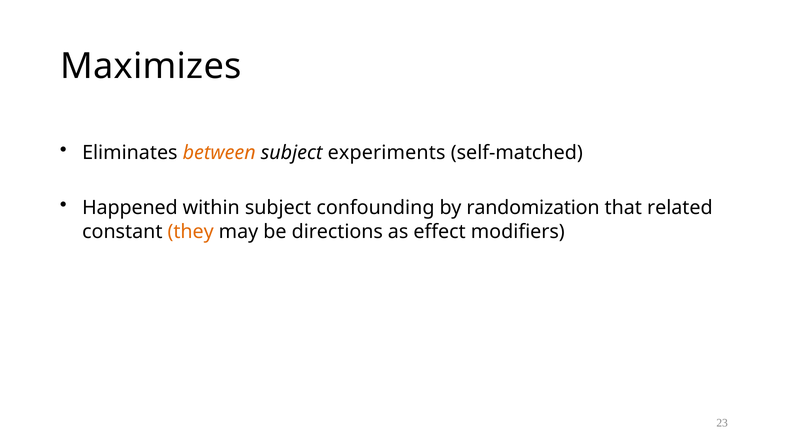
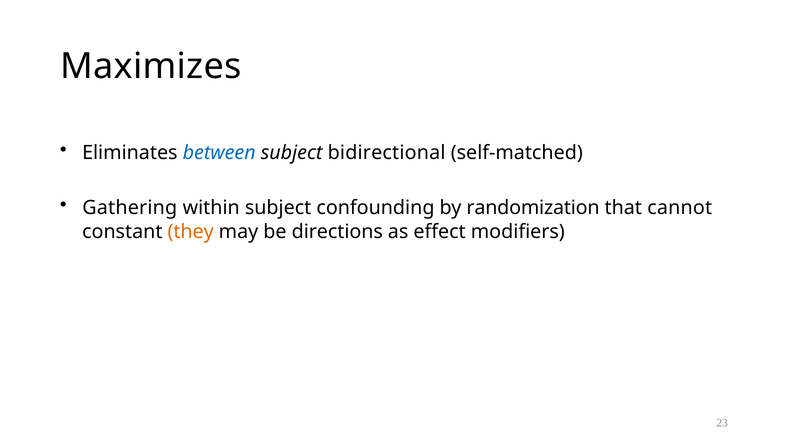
between colour: orange -> blue
experiments: experiments -> bidirectional
Happened: Happened -> Gathering
related: related -> cannot
